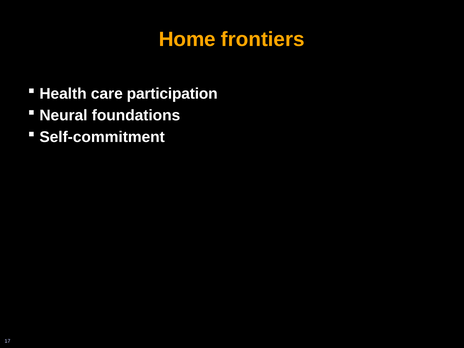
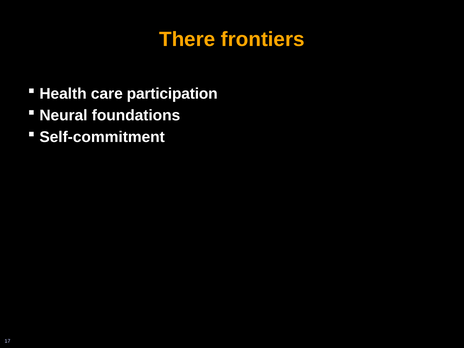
Home: Home -> There
